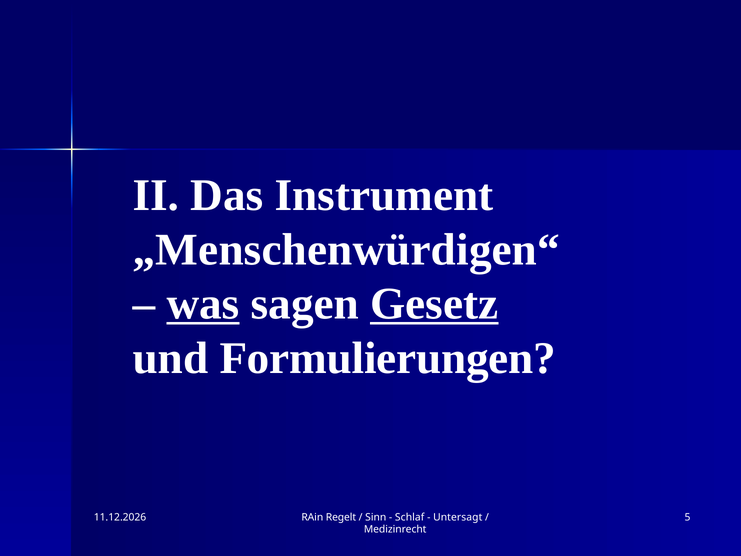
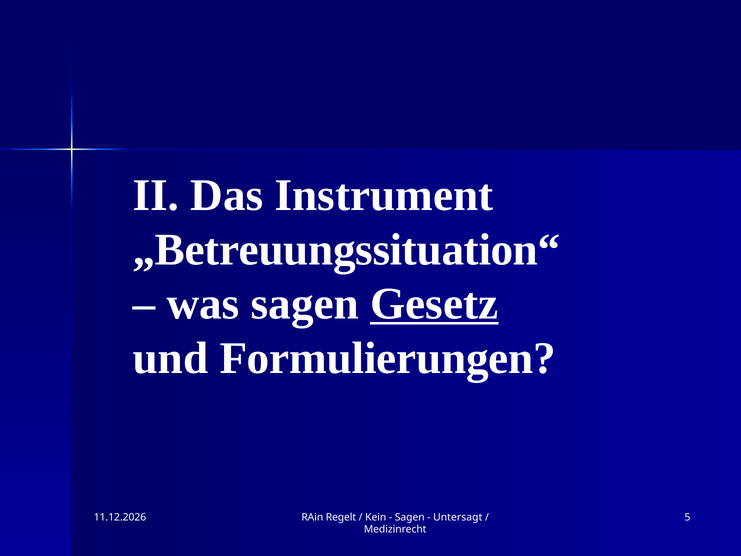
„Menschenwürdigen“: „Menschenwürdigen“ -> „Betreuungssituation“
was underline: present -> none
Sinn: Sinn -> Kein
Schlaf at (410, 517): Schlaf -> Sagen
